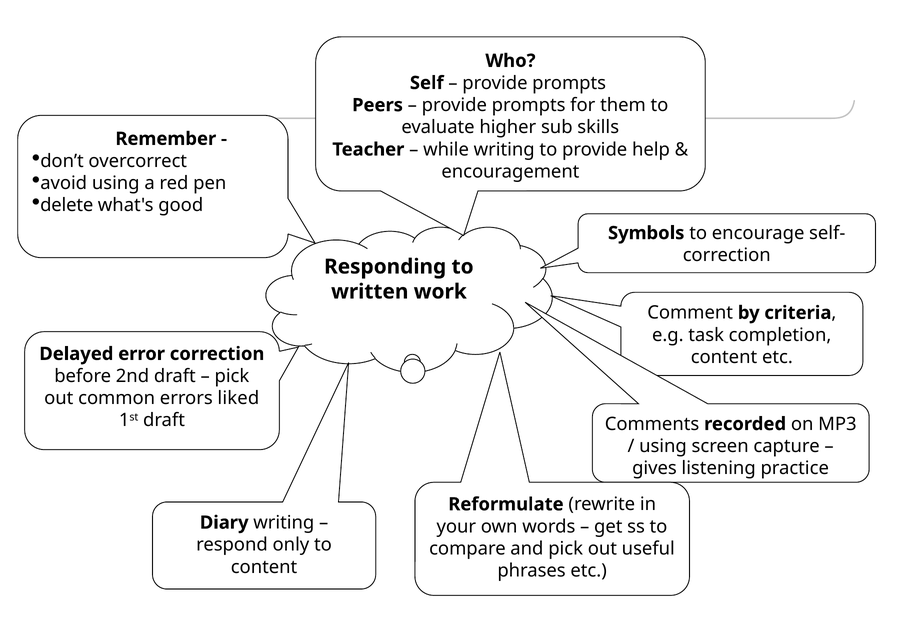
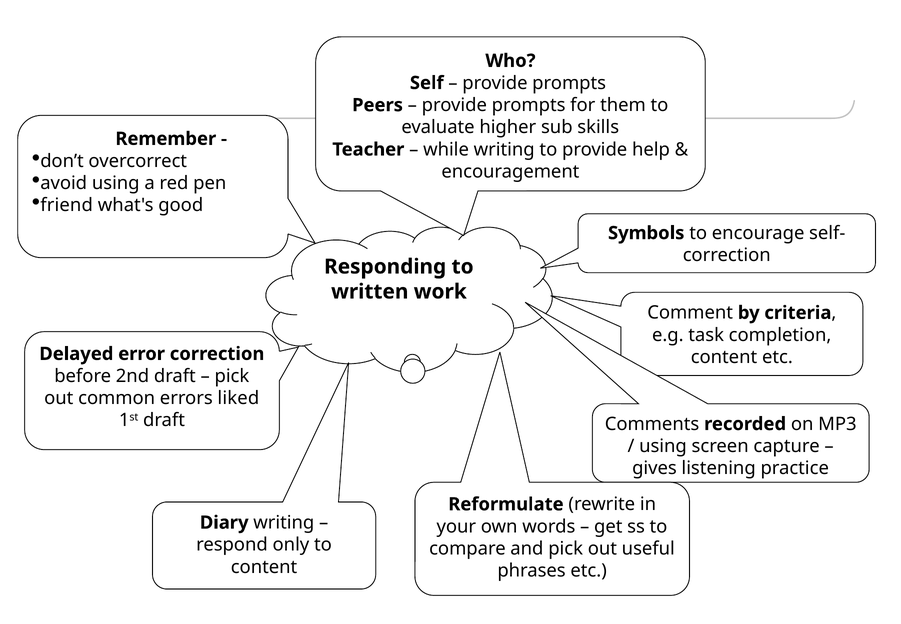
delete: delete -> friend
